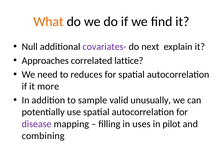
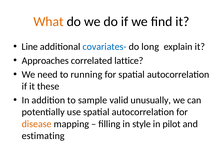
Null: Null -> Line
covariates- colour: purple -> blue
next: next -> long
reduces: reduces -> running
more: more -> these
disease colour: purple -> orange
uses: uses -> style
combining: combining -> estimating
